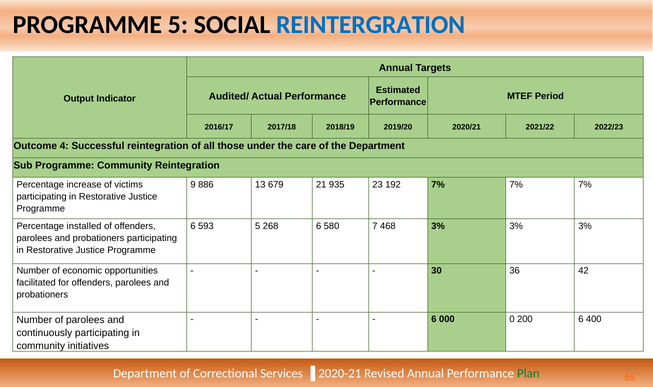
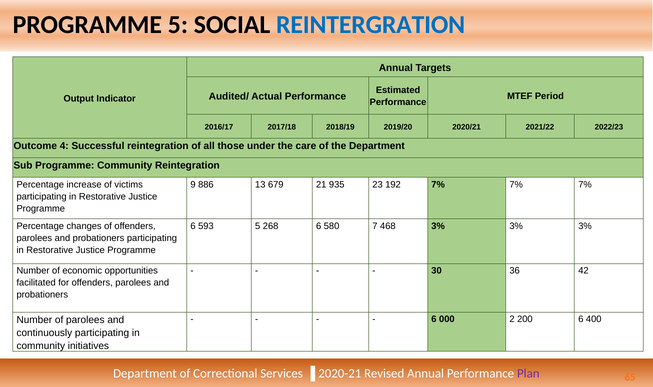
installed: installed -> changes
0: 0 -> 2
Plan colour: green -> purple
